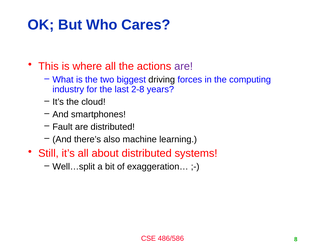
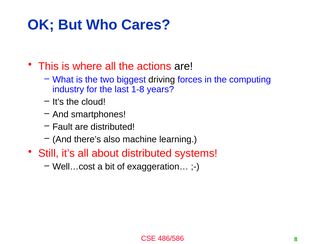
are at (184, 66) colour: purple -> black
2-8: 2-8 -> 1-8
Well…split: Well…split -> Well…cost
